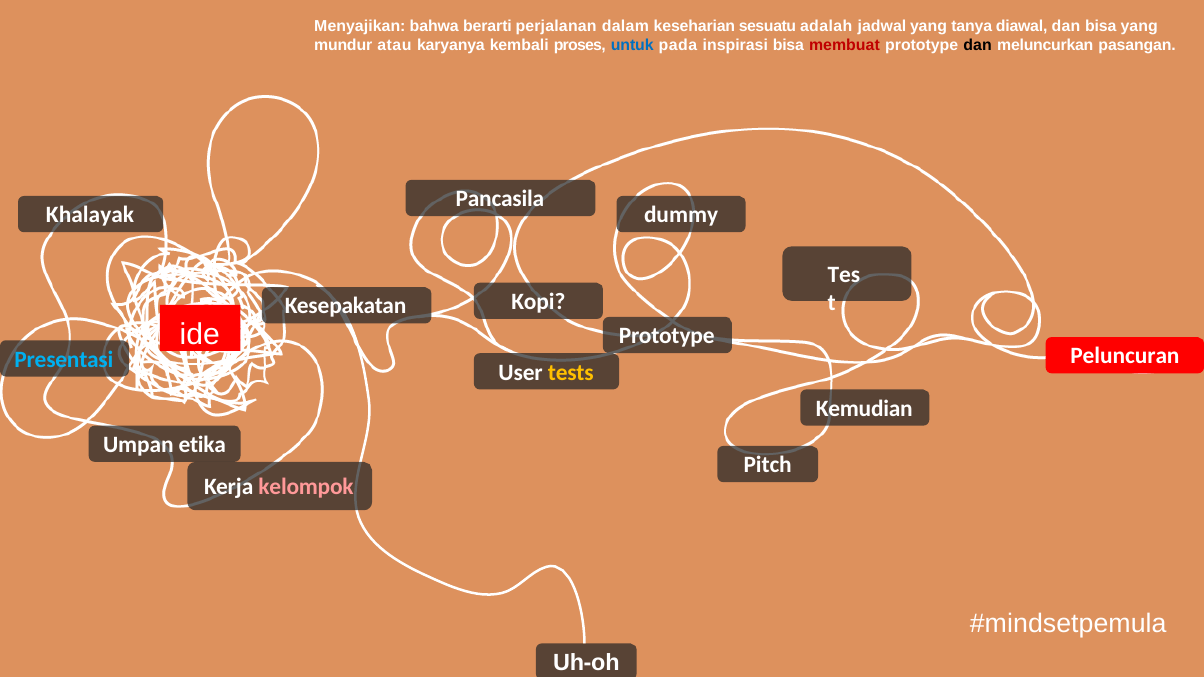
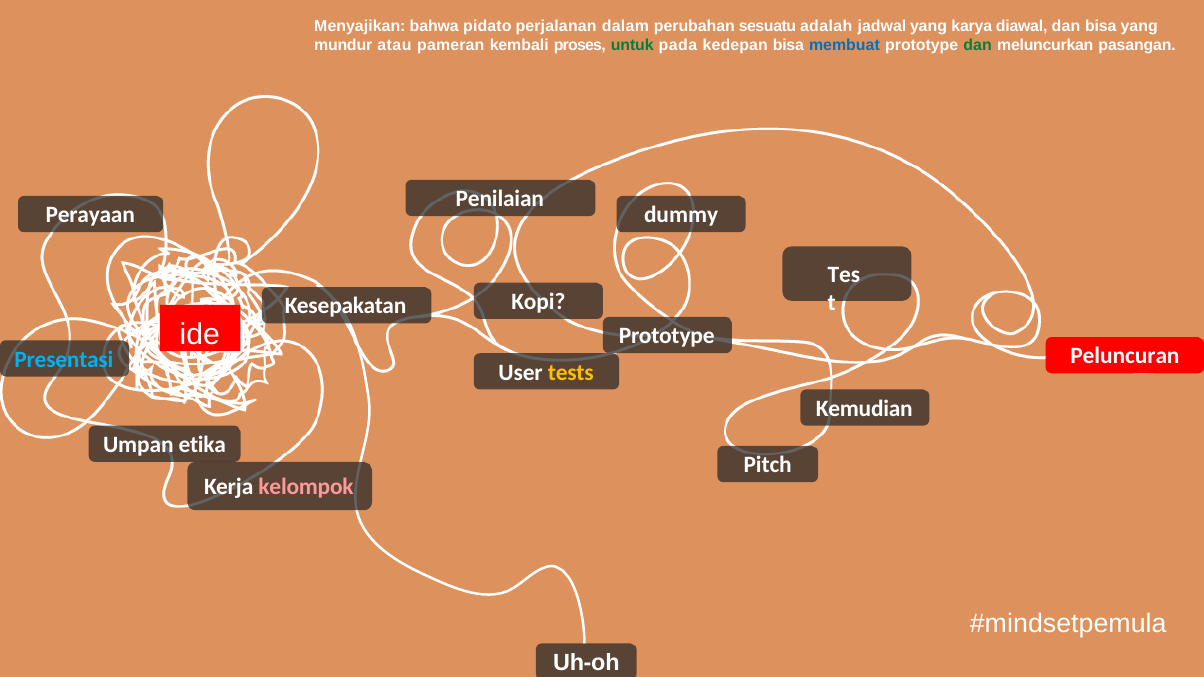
berarti: berarti -> pidato
keseharian: keseharian -> perubahan
tanya: tanya -> karya
karyanya: karyanya -> pameran
untuk colour: blue -> green
inspirasi: inspirasi -> kedepan
membuat colour: red -> blue
dan at (978, 45) colour: black -> green
Pancasila: Pancasila -> Penilaian
Khalayak: Khalayak -> Perayaan
